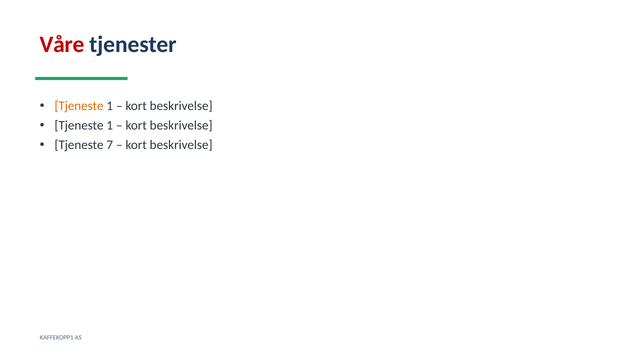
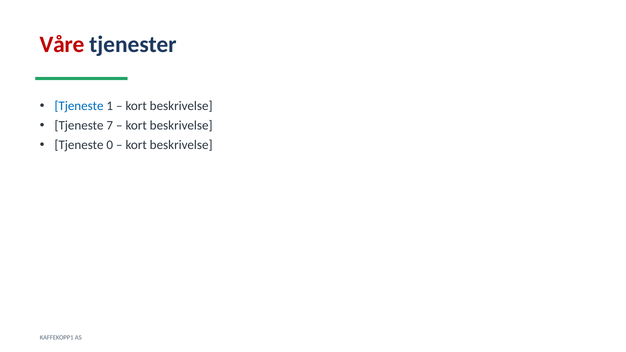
Tjeneste at (79, 106) colour: orange -> blue
1 at (110, 126): 1 -> 7
7: 7 -> 0
